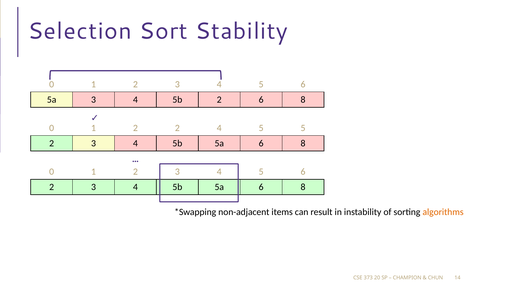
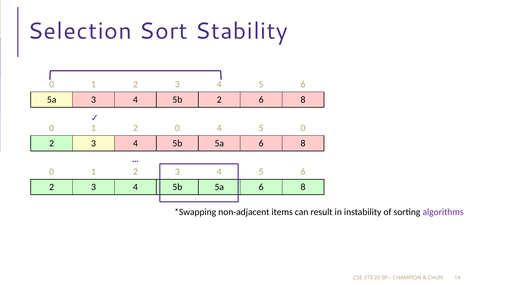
2 2: 2 -> 0
5 5: 5 -> 0
algorithms colour: orange -> purple
